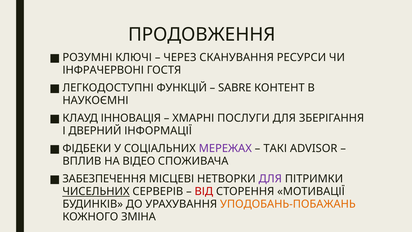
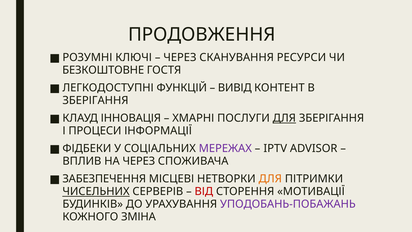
ІНФРАЧЕРВОНІ: ІНФРАЧЕРВОНІ -> БЕЗКОШТОВНЕ
SABRE: SABRE -> ВИВІД
НАУКОЄМНІ at (95, 100): НАУКОЄМНІ -> ЗБЕРІГАННЯ
ДЛЯ at (284, 118) underline: none -> present
ДВЕРНИЙ: ДВЕРНИЙ -> ПРОЦЕСИ
ТАКІ: ТАКІ -> IPTV
НА ВІДЕО: ВІДЕО -> ЧЕРЕЗ
ДЛЯ at (270, 179) colour: purple -> orange
УПОДОБАНЬ-ПОБАЖАНЬ colour: orange -> purple
